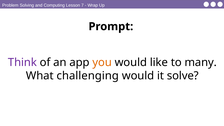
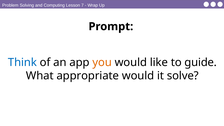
Think colour: purple -> blue
many: many -> guide
challenging: challenging -> appropriate
